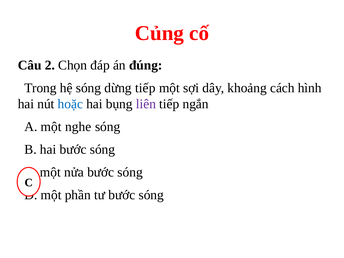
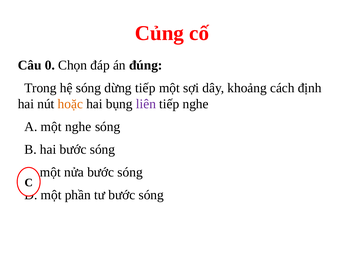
2: 2 -> 0
hình: hình -> định
hoặc colour: blue -> orange
tiếp ngắn: ngắn -> nghe
